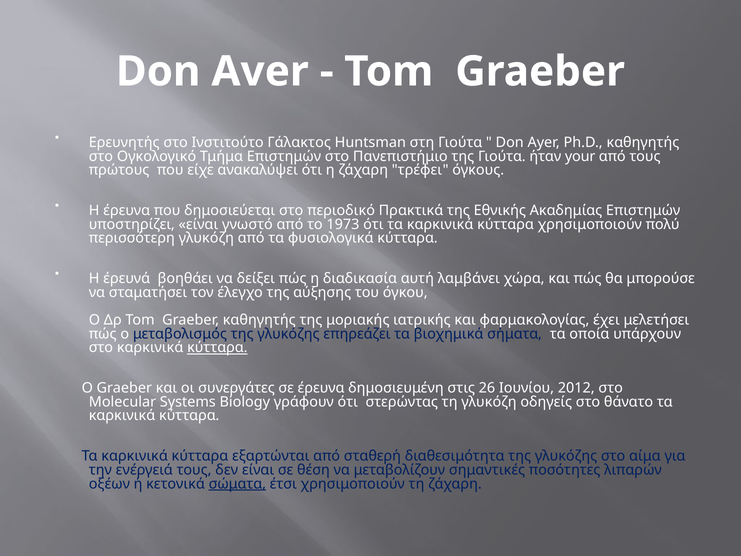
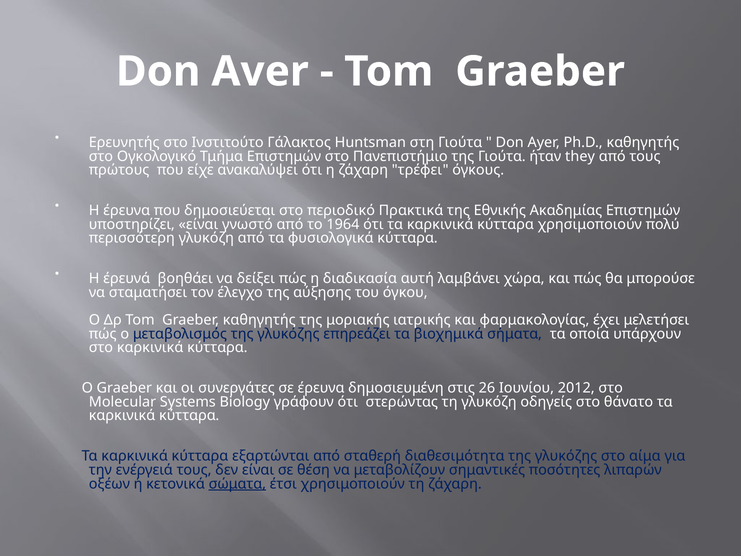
your: your -> they
1973: 1973 -> 1964
κύτταρα at (217, 348) underline: present -> none
